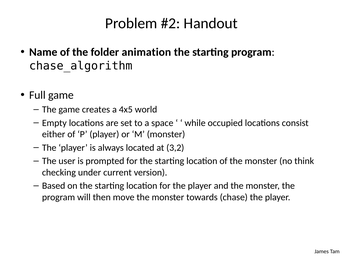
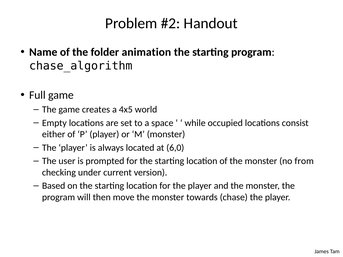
3,2: 3,2 -> 6,0
think: think -> from
